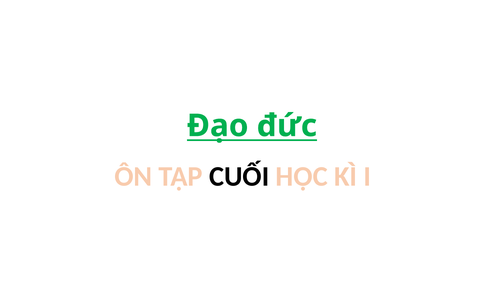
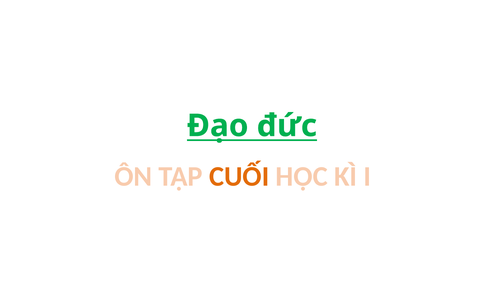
CUỐI colour: black -> orange
